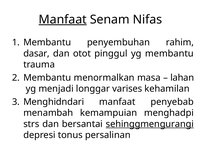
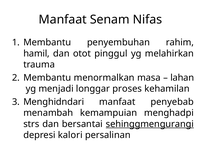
Manfaat at (63, 19) underline: present -> none
dasar: dasar -> hamil
yg membantu: membantu -> melahirkan
varises: varises -> proses
tonus: tonus -> kalori
